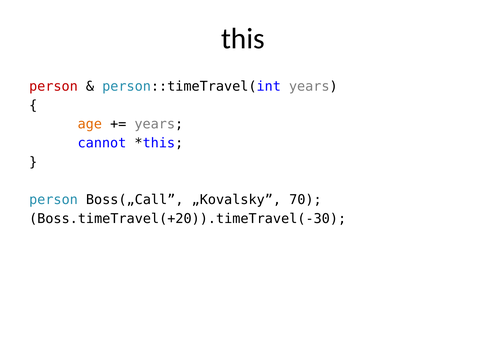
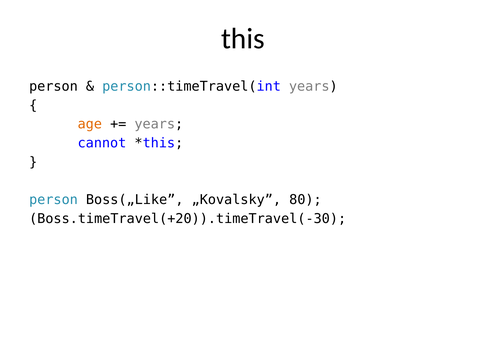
person at (53, 86) colour: red -> black
Boss(„Call: Boss(„Call -> Boss(„Like
70: 70 -> 80
